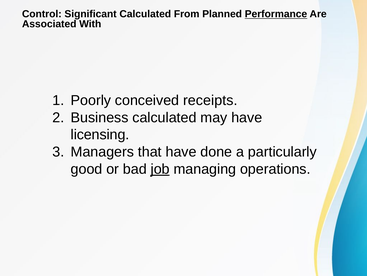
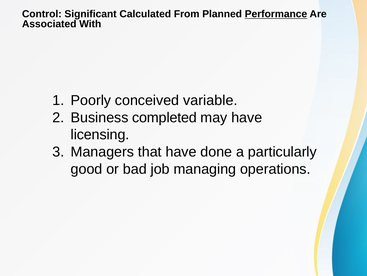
receipts: receipts -> variable
Business calculated: calculated -> completed
job underline: present -> none
